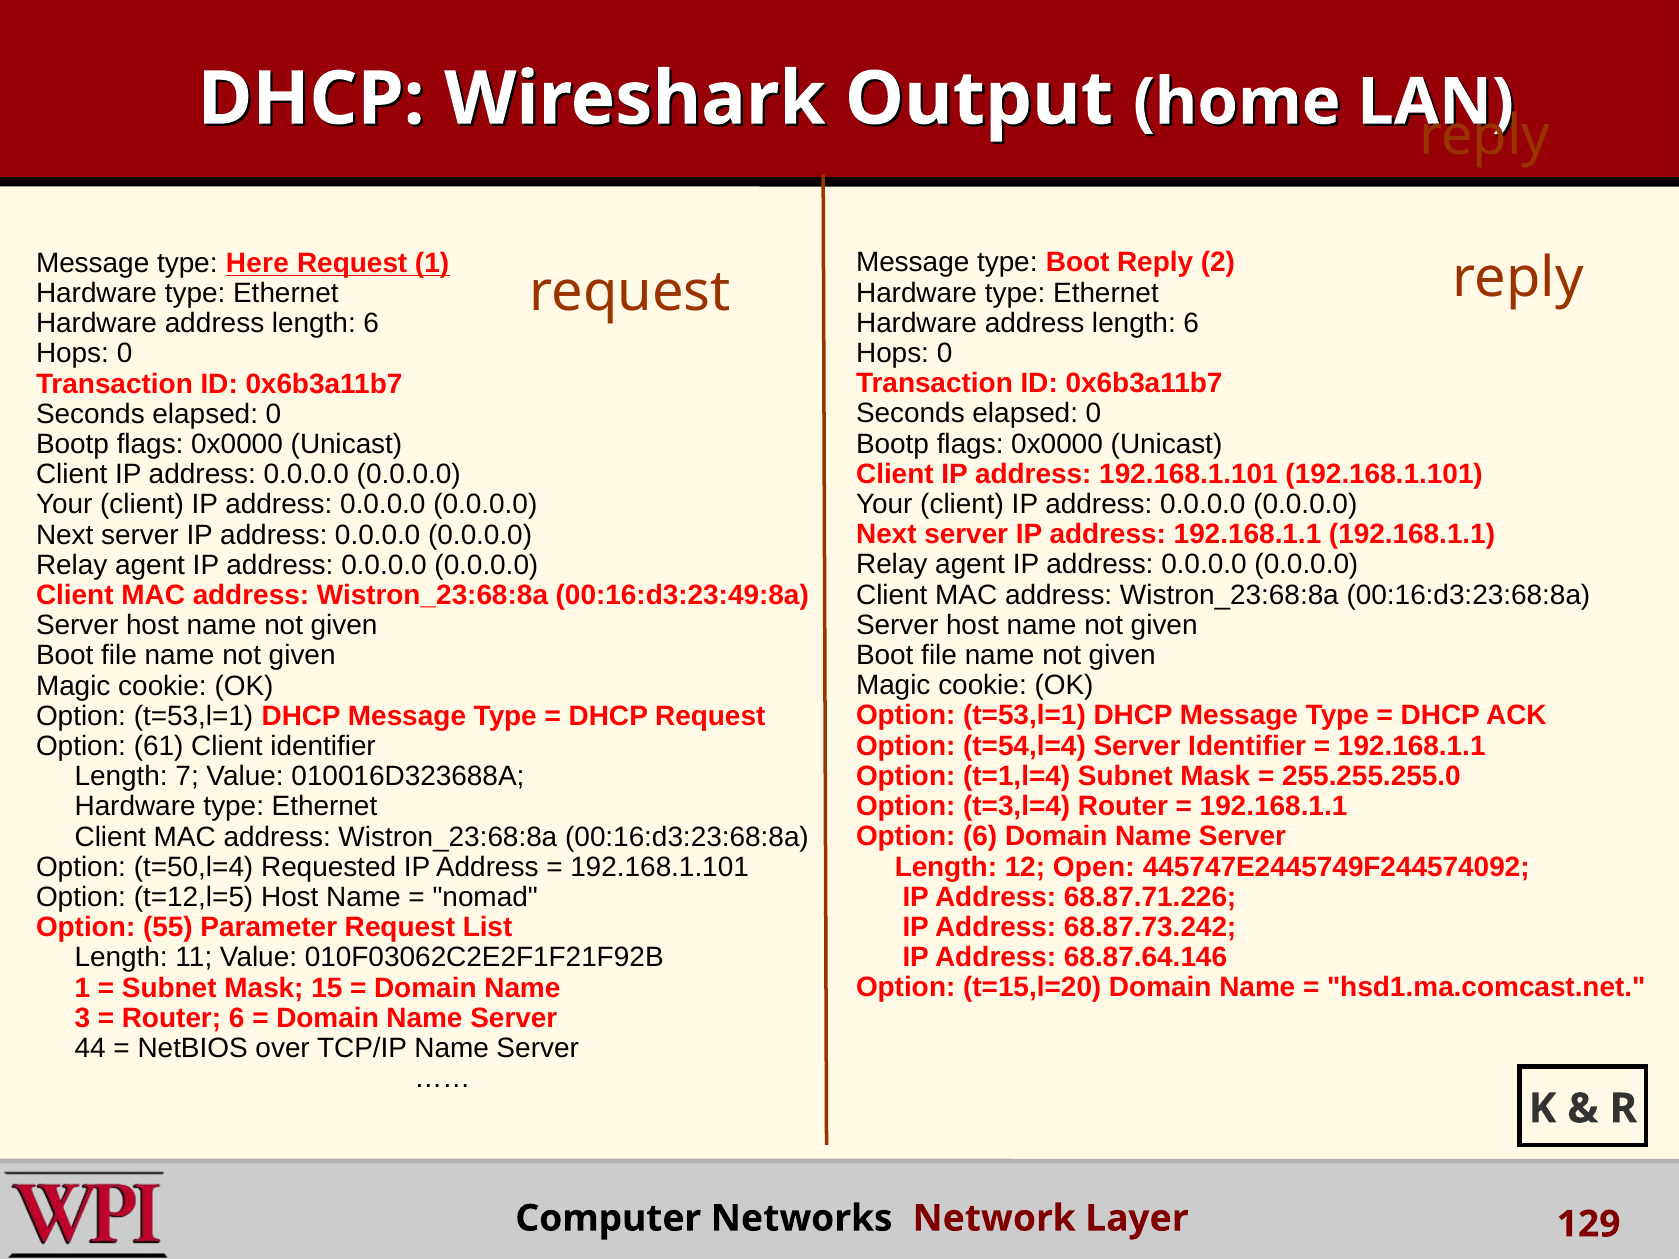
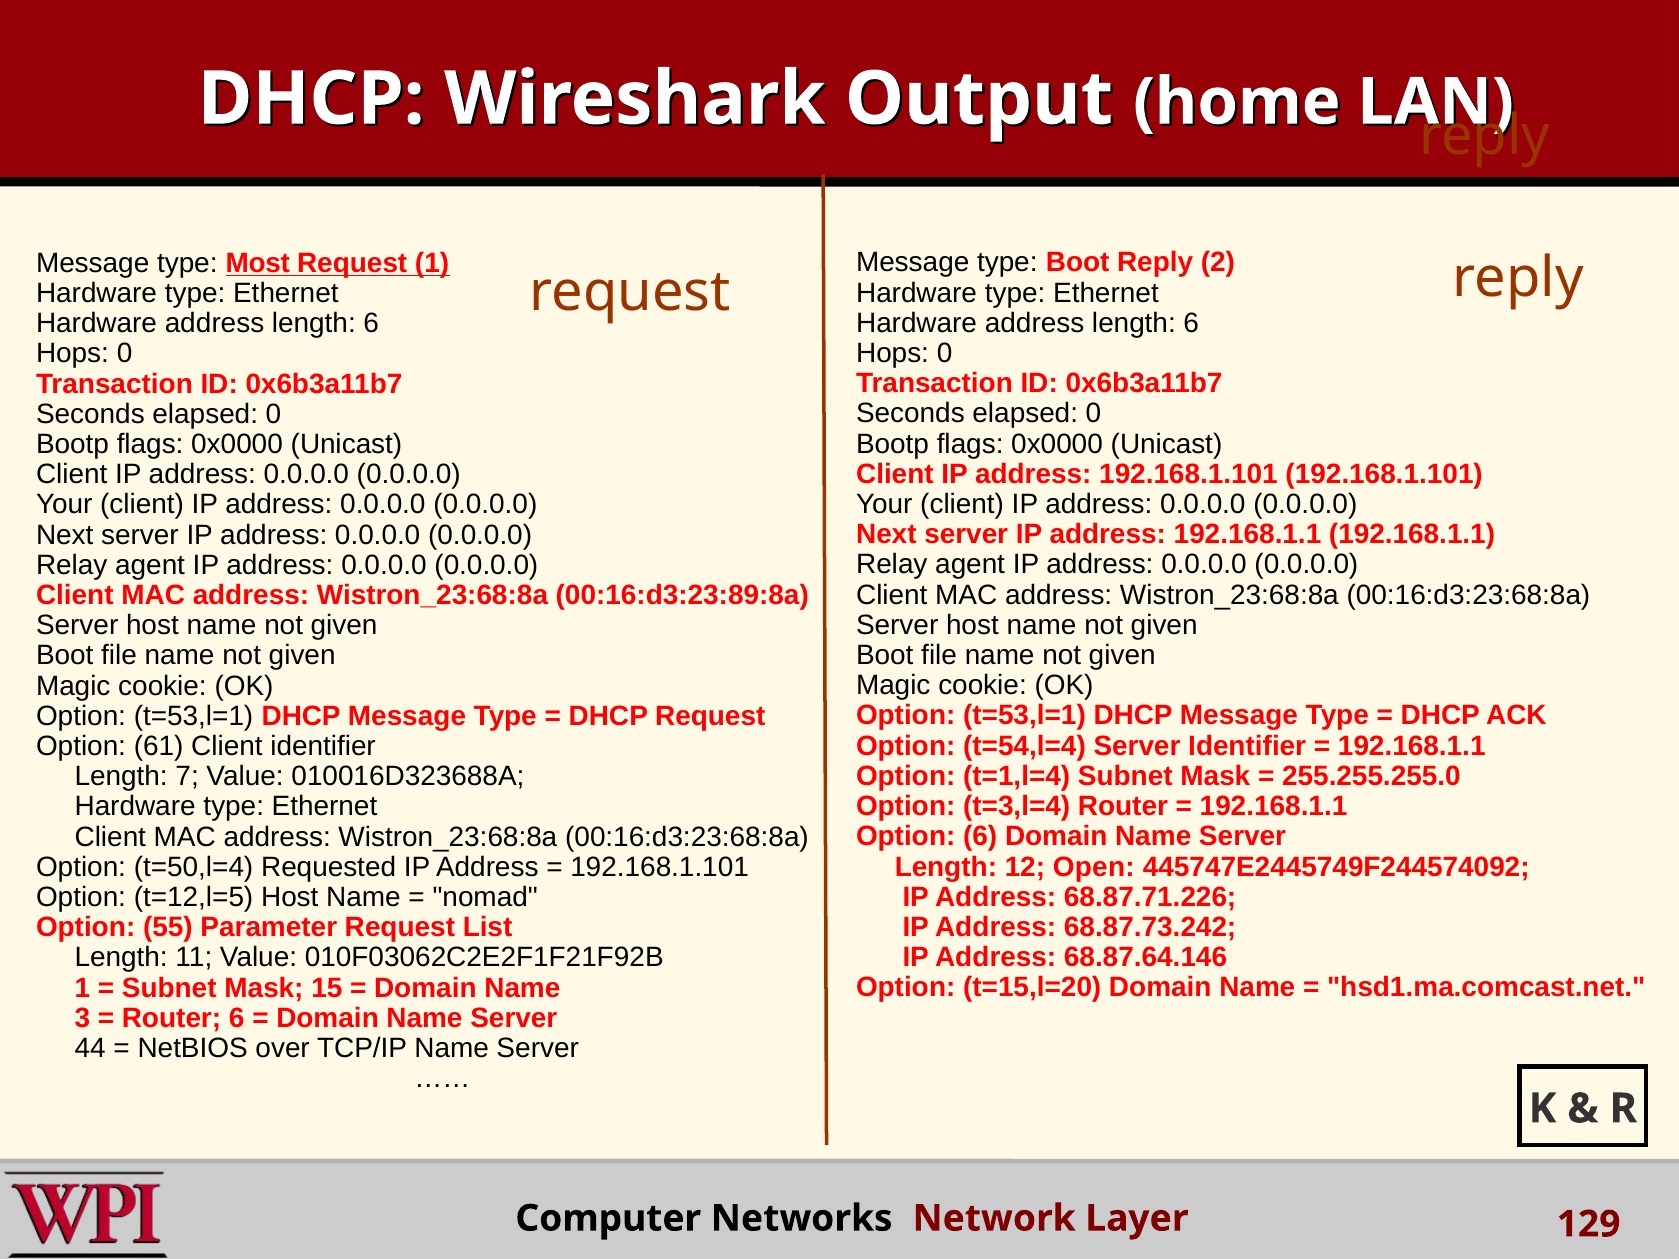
Here: Here -> Most
00:16:d3:23:49:8a: 00:16:d3:23:49:8a -> 00:16:d3:23:89:8a
